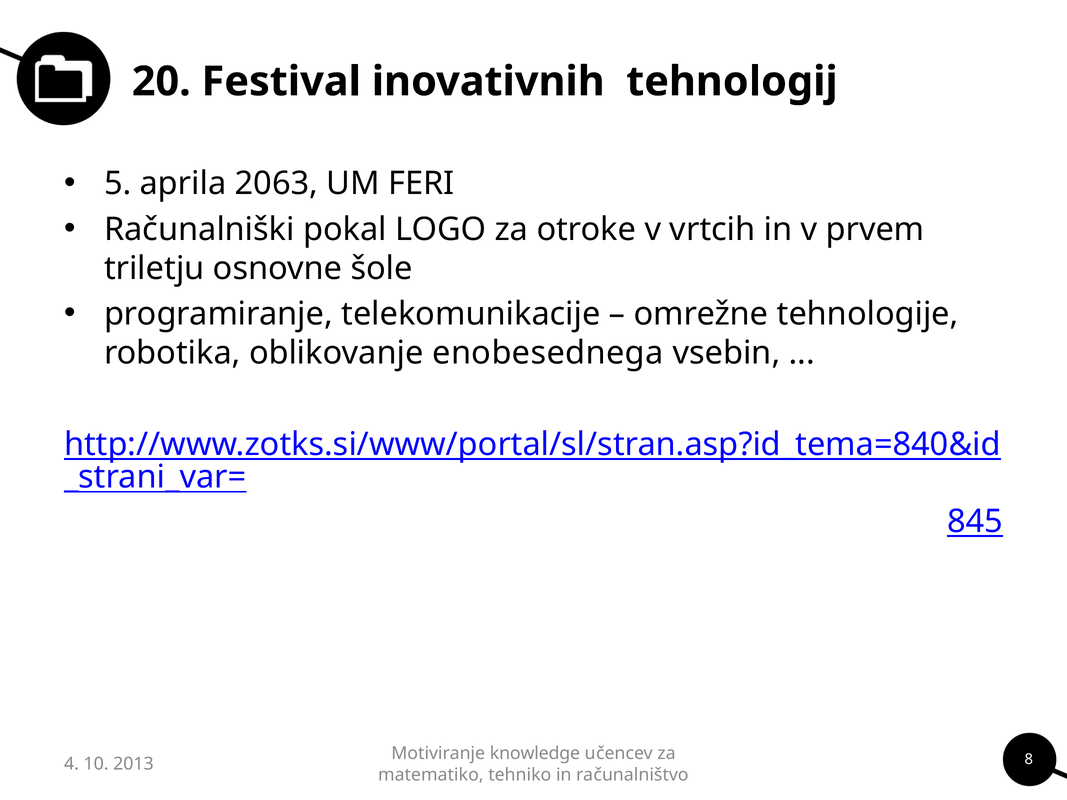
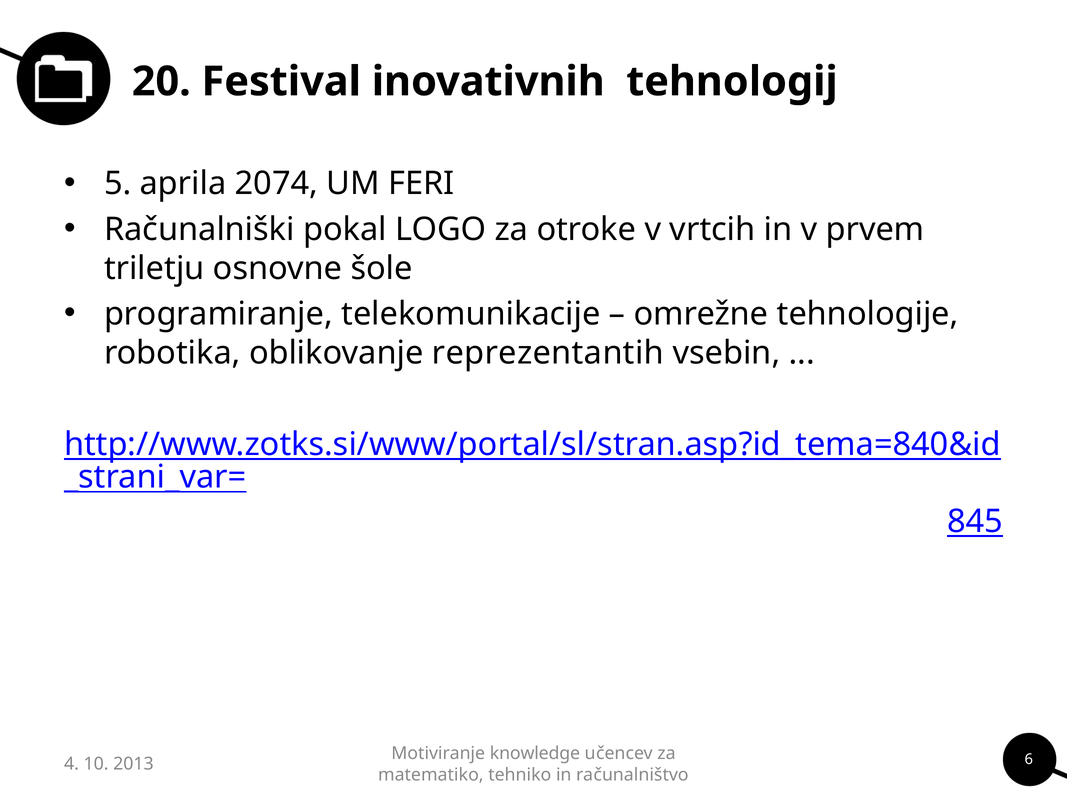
2063: 2063 -> 2074
enobesednega: enobesednega -> reprezentantih
8: 8 -> 6
